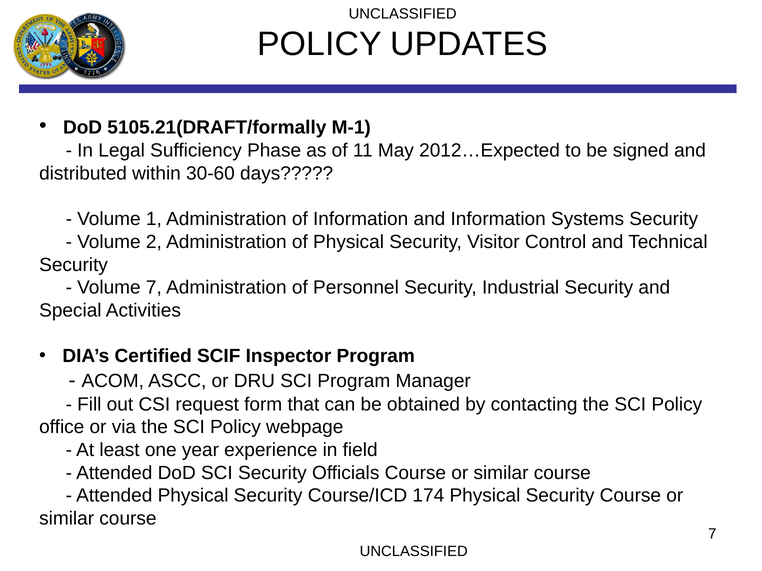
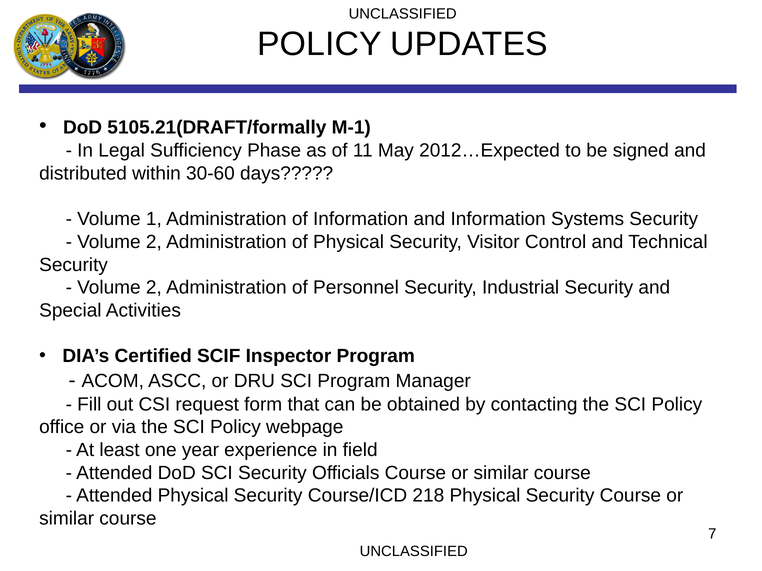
7 at (154, 288): 7 -> 2
174: 174 -> 218
